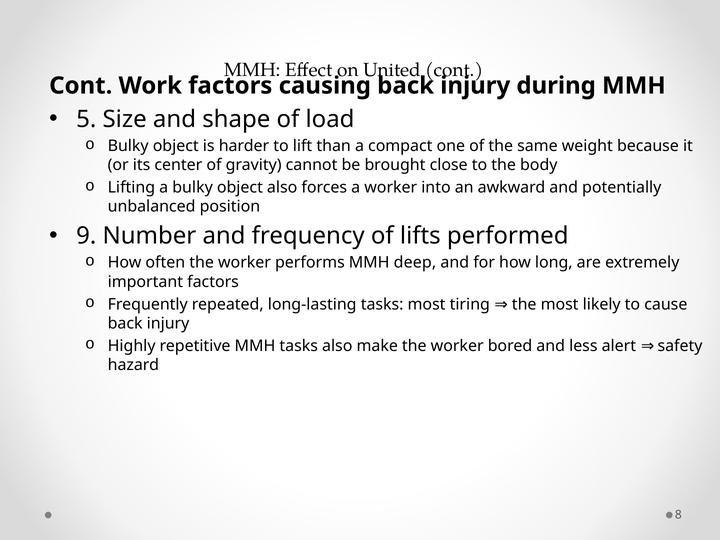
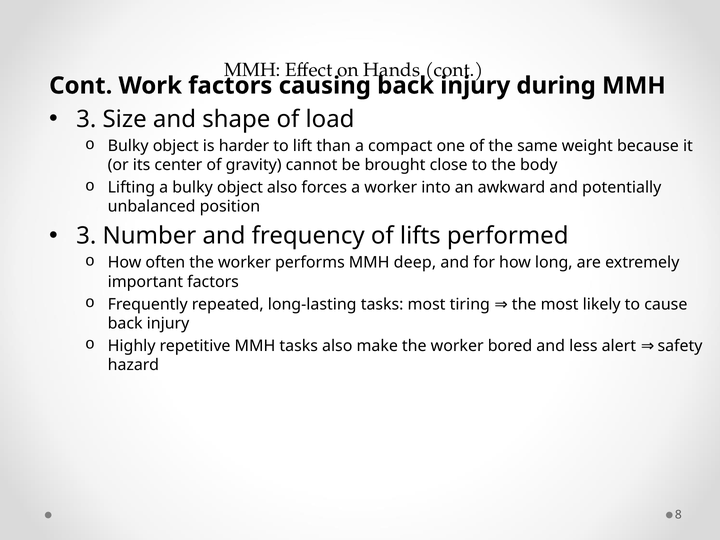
United: United -> Hands
5 at (86, 119): 5 -> 3
9 at (86, 236): 9 -> 3
